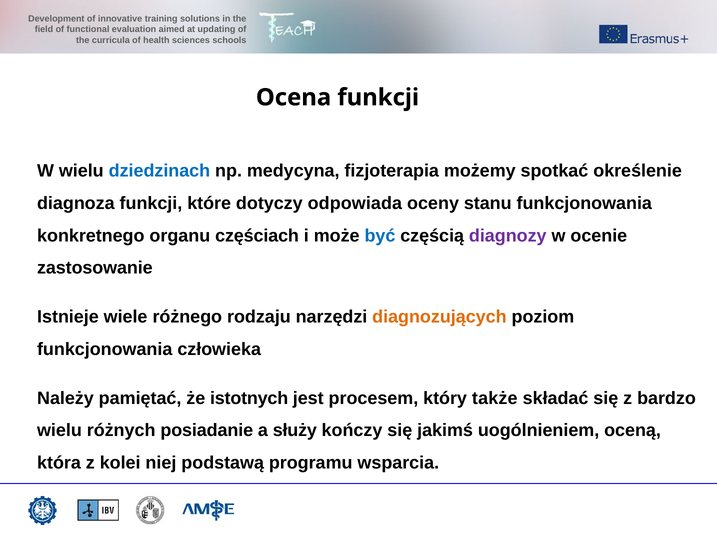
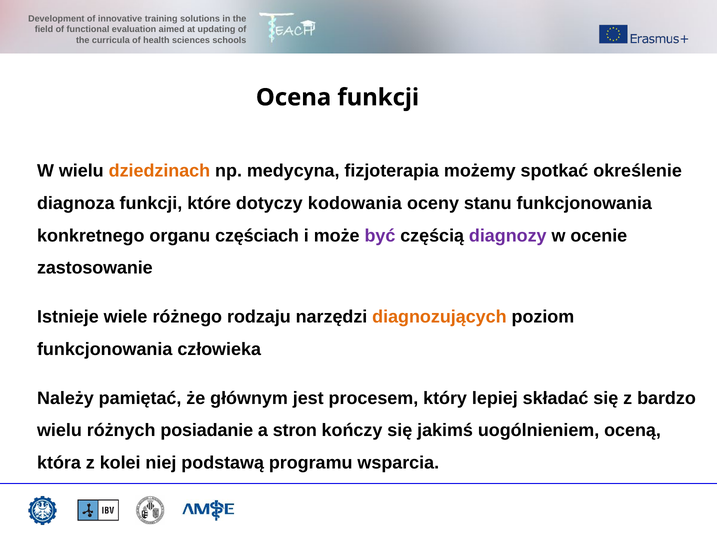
dziedzinach colour: blue -> orange
odpowiada: odpowiada -> kodowania
być colour: blue -> purple
istotnych: istotnych -> głównym
także: także -> lepiej
służy: służy -> stron
